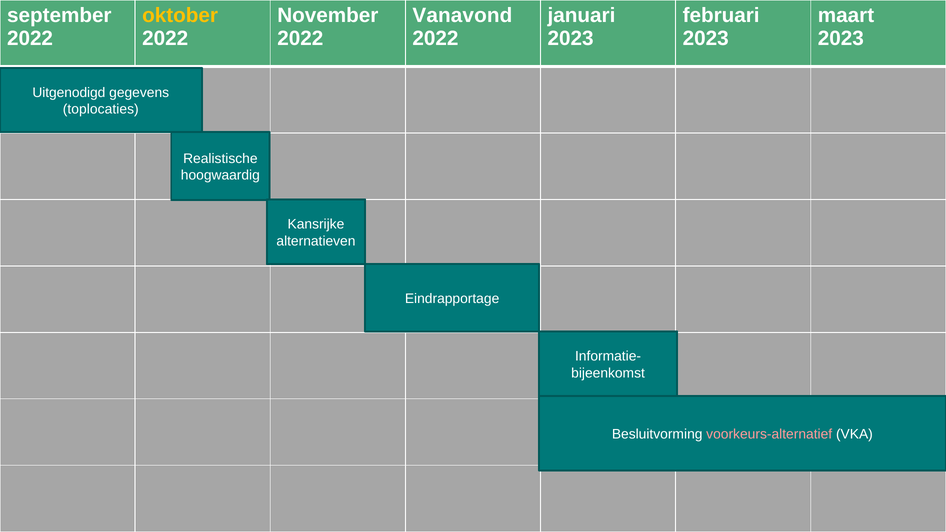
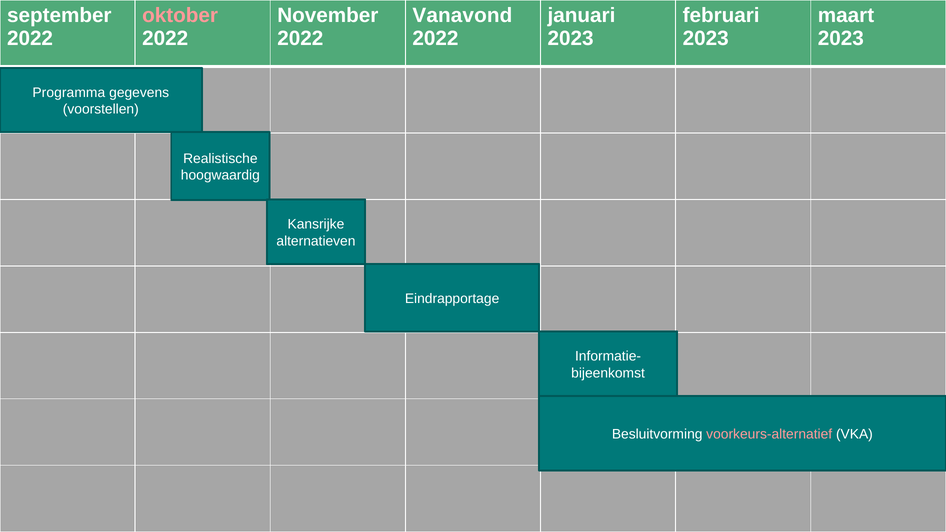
oktober colour: yellow -> pink
Uitgenodigd: Uitgenodigd -> Programma
toplocaties: toplocaties -> voorstellen
